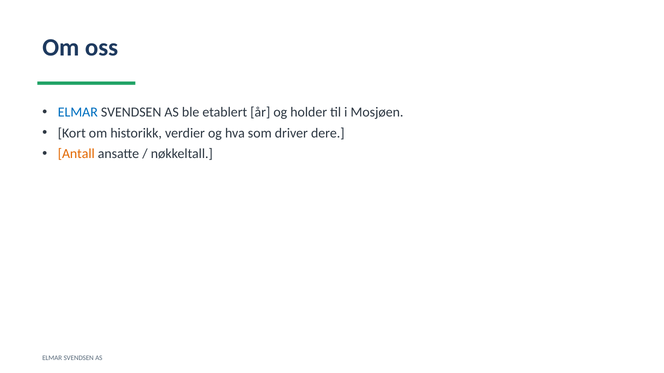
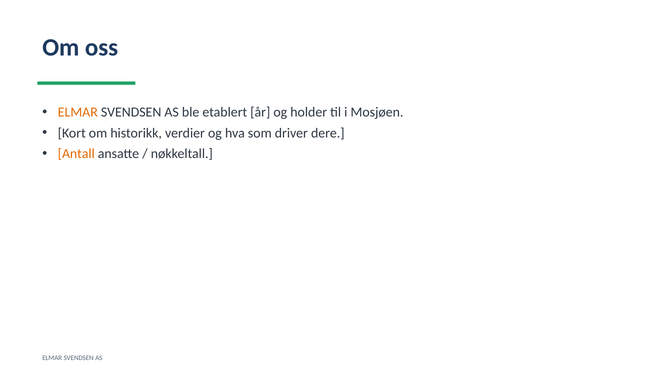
ELMAR at (78, 112) colour: blue -> orange
